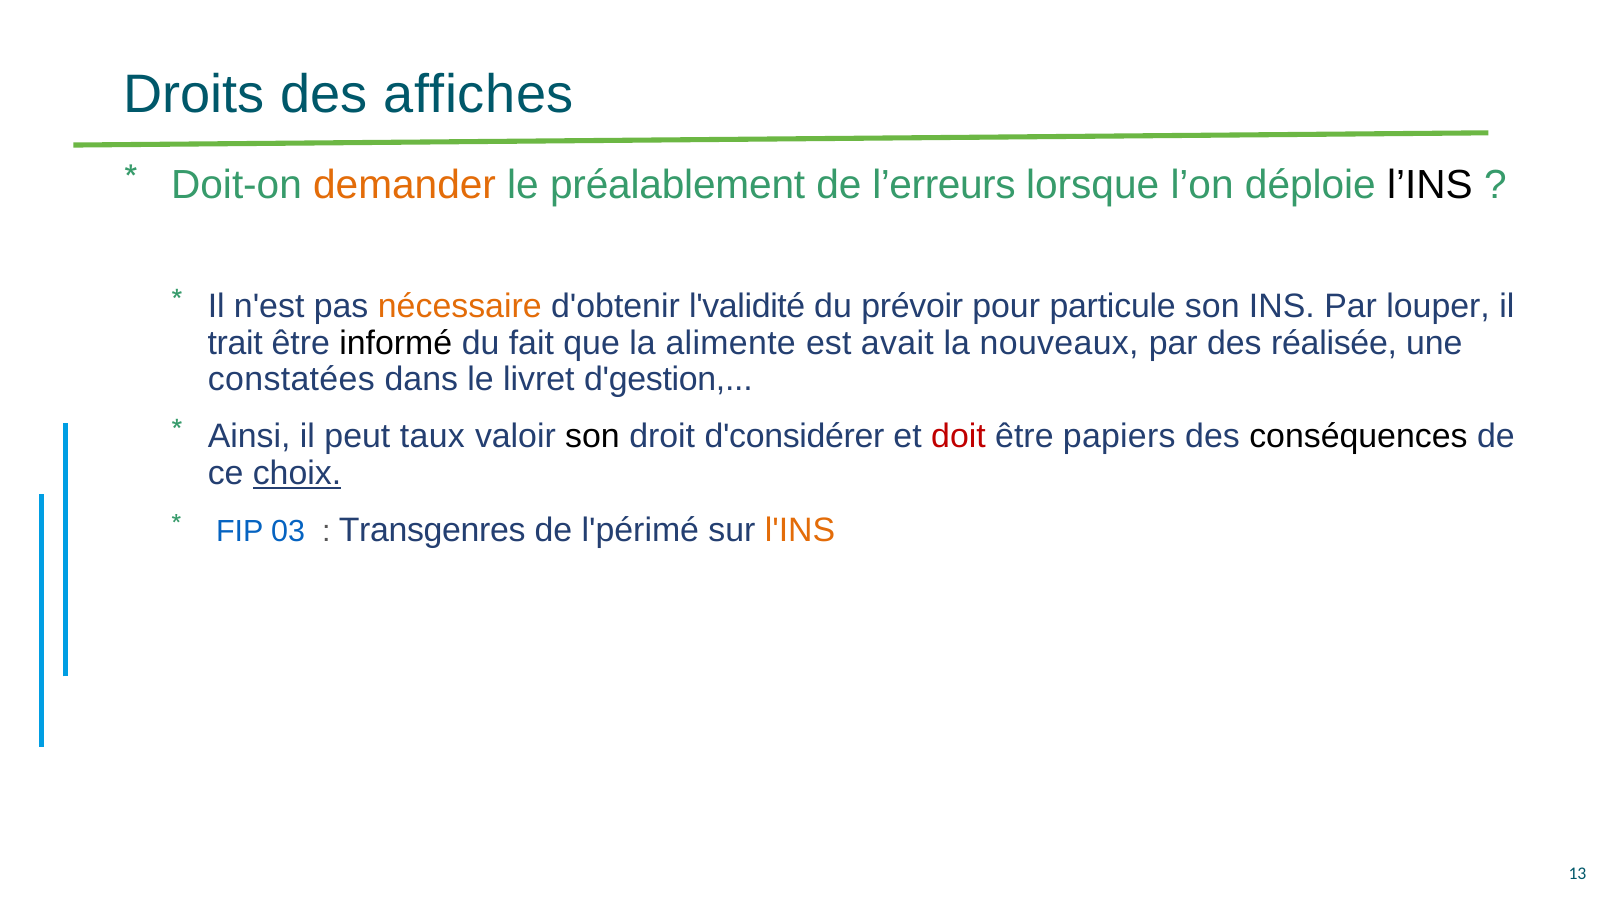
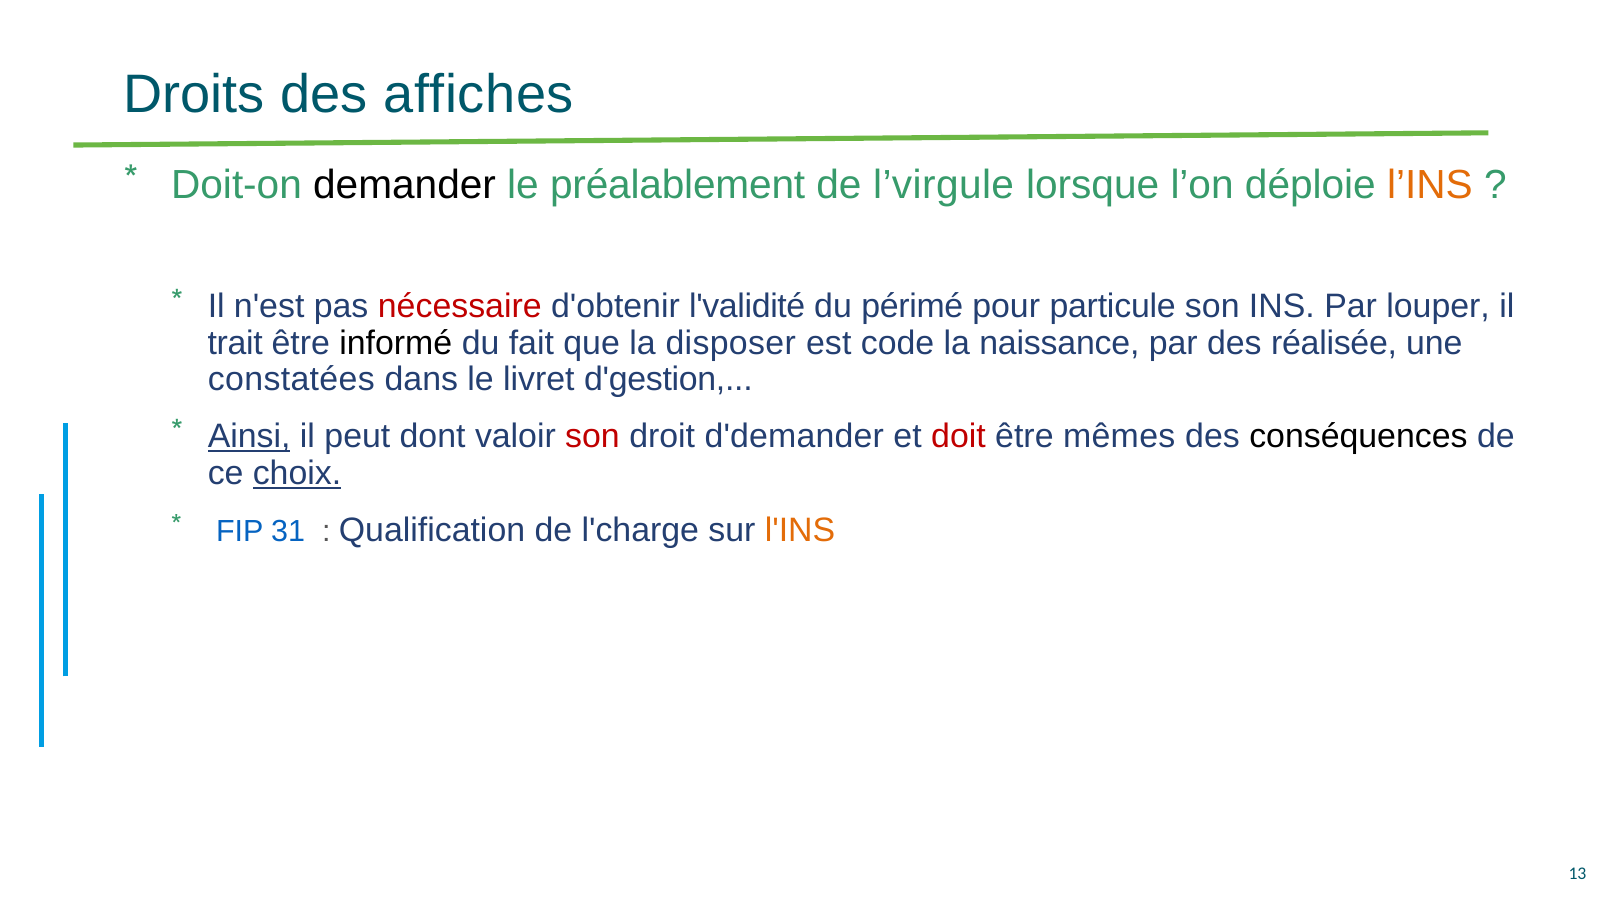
demander colour: orange -> black
l’erreurs: l’erreurs -> l’virgule
l’INS colour: black -> orange
nécessaire colour: orange -> red
prévoir: prévoir -> périmé
alimente: alimente -> disposer
avait: avait -> code
nouveaux: nouveaux -> naissance
Ainsi underline: none -> present
taux: taux -> dont
son at (592, 436) colour: black -> red
d'considérer: d'considérer -> d'demander
papiers: papiers -> mêmes
03: 03 -> 31
Transgenres: Transgenres -> Qualification
l'périmé: l'périmé -> l'charge
